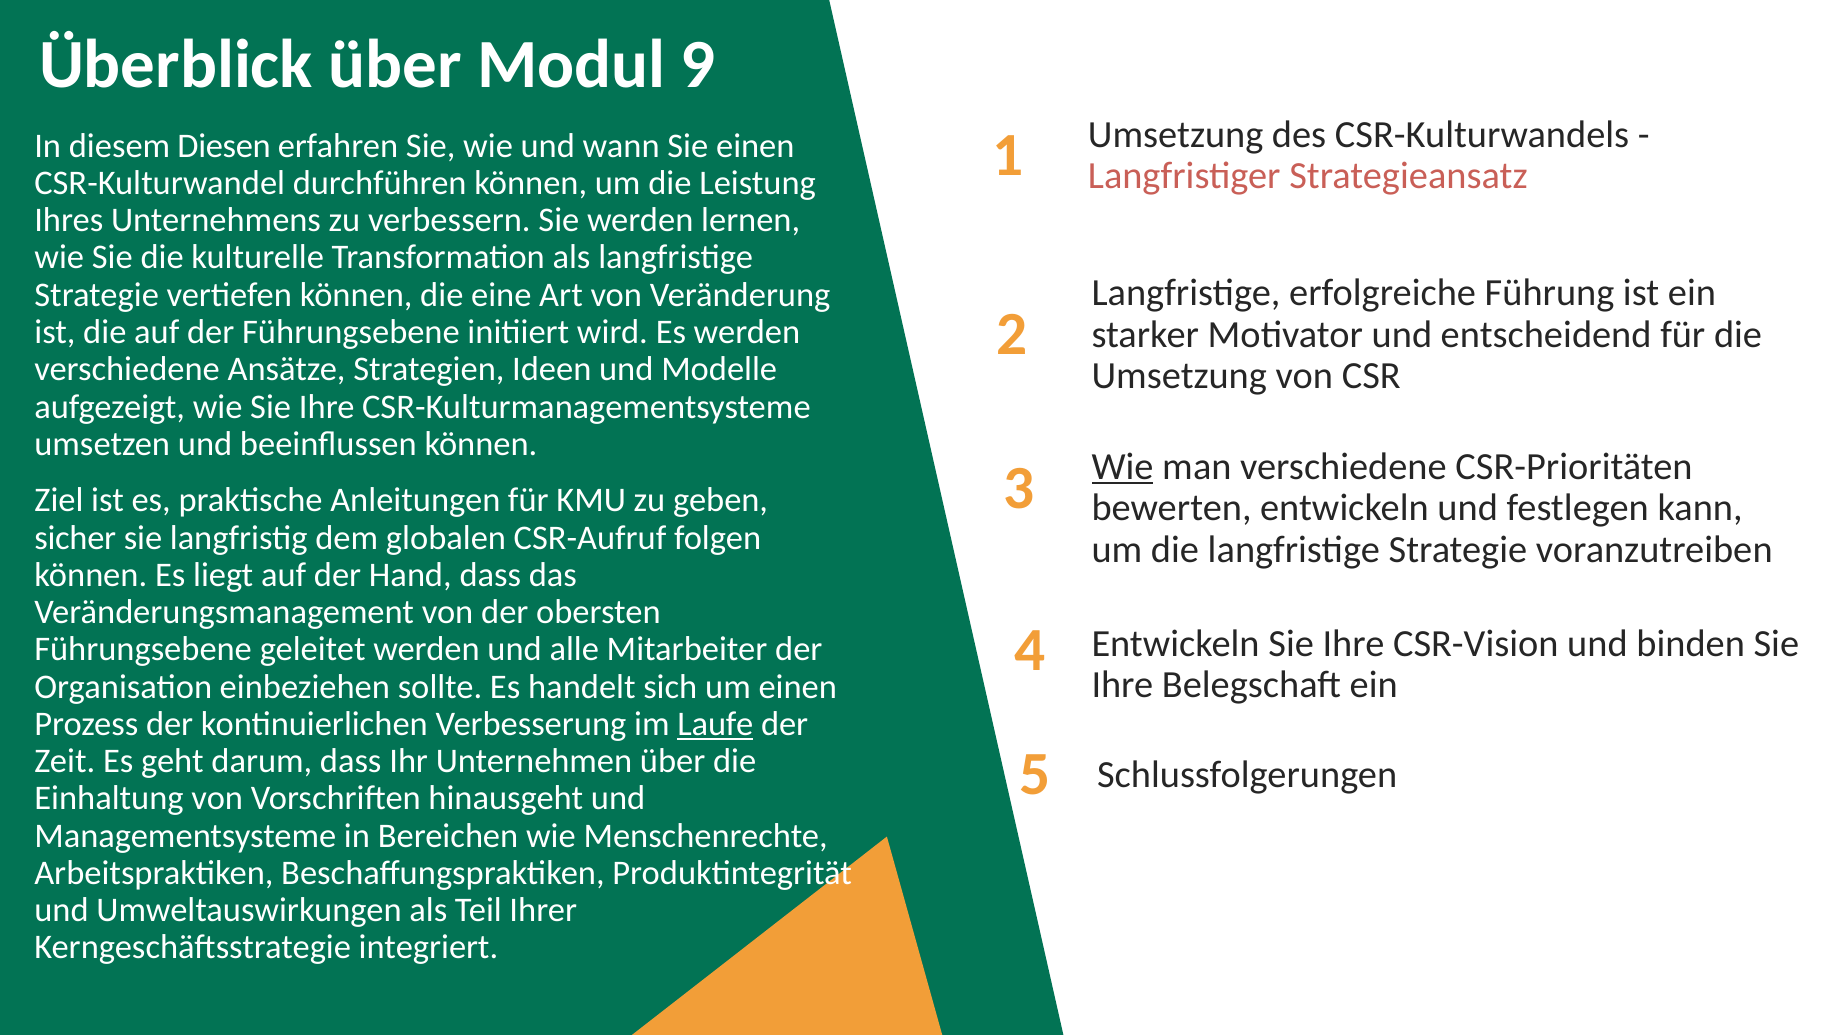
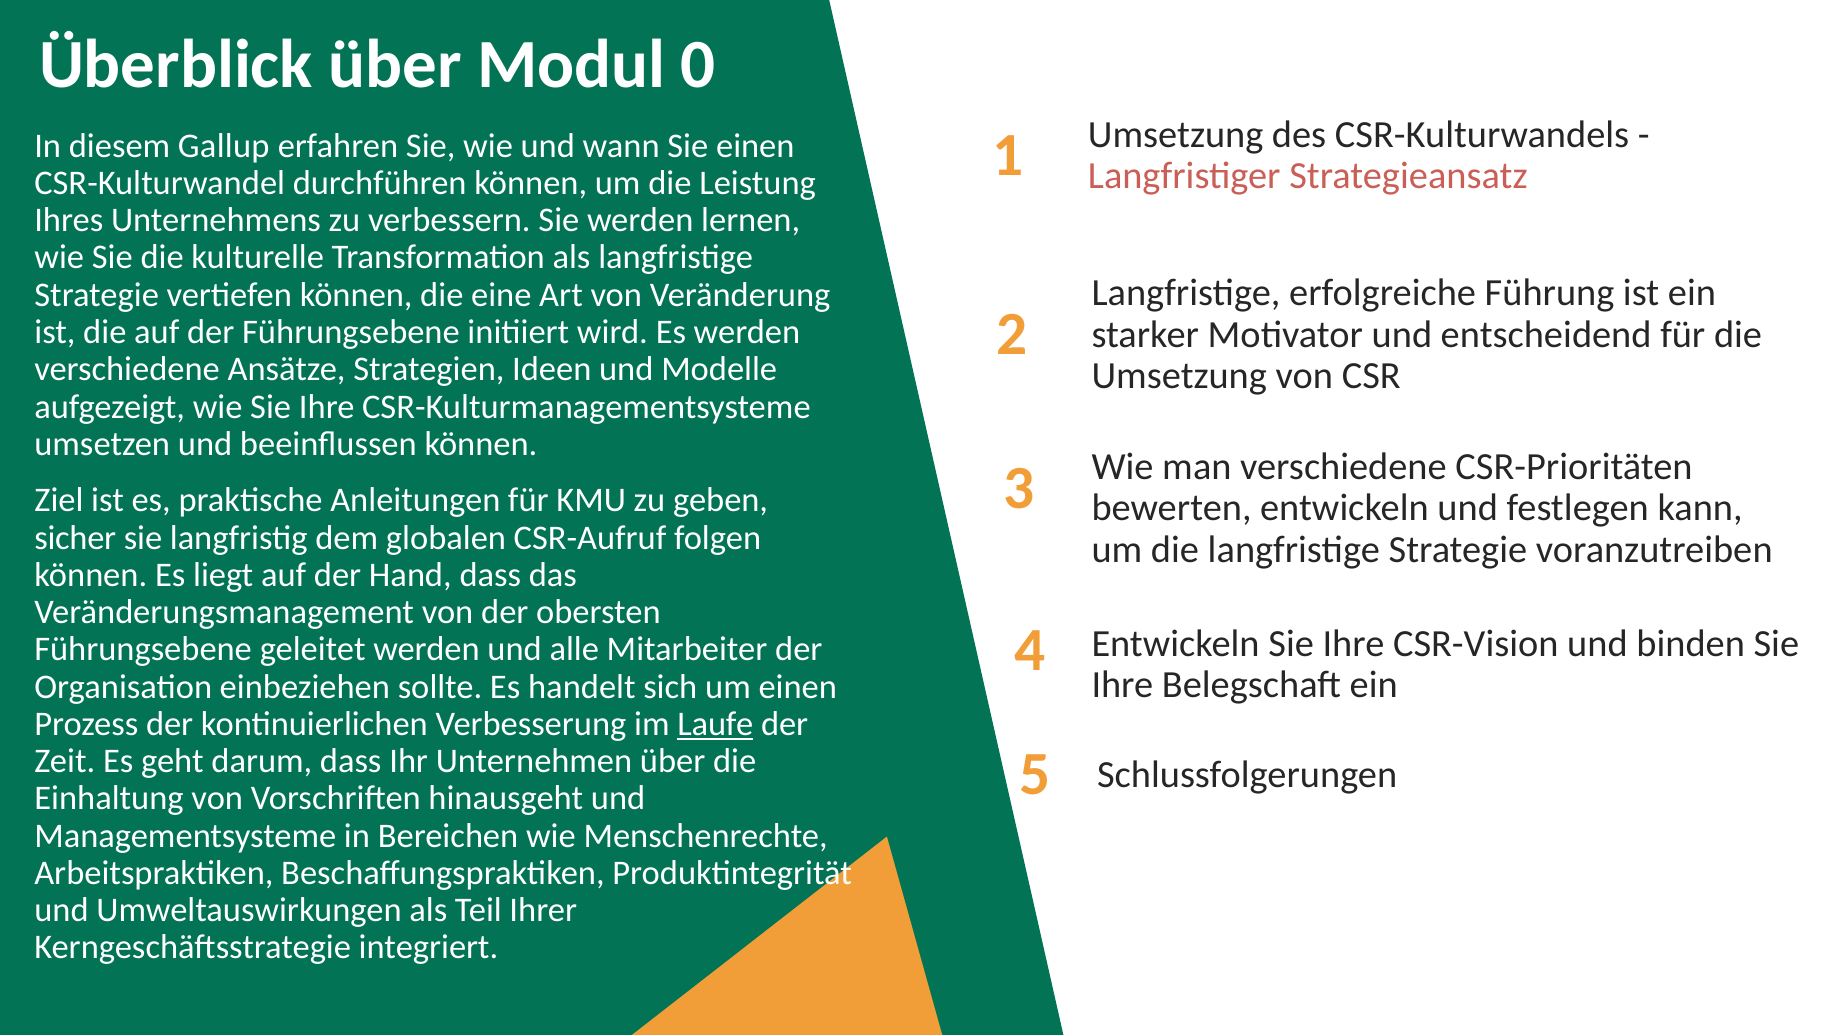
9: 9 -> 0
Diesen: Diesen -> Gallup
Wie at (1123, 467) underline: present -> none
